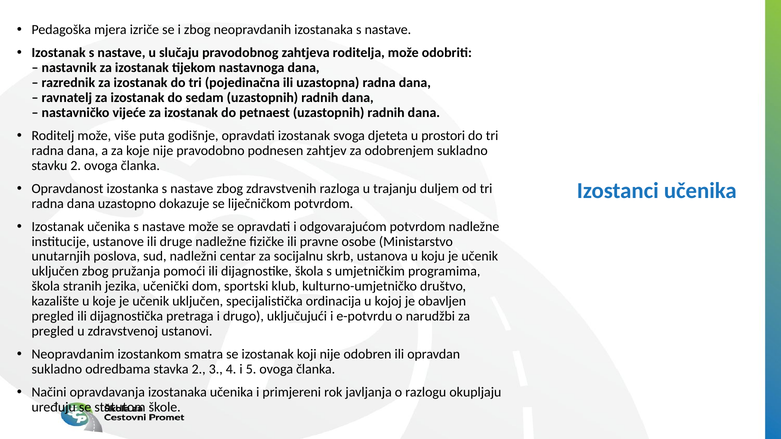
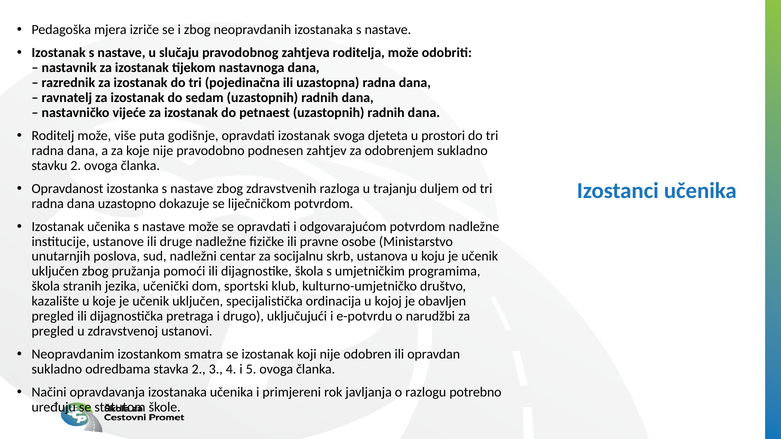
okupljaju: okupljaju -> potrebno
